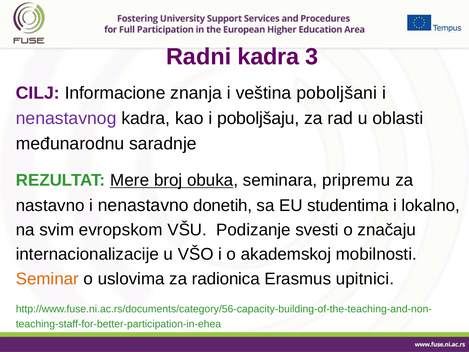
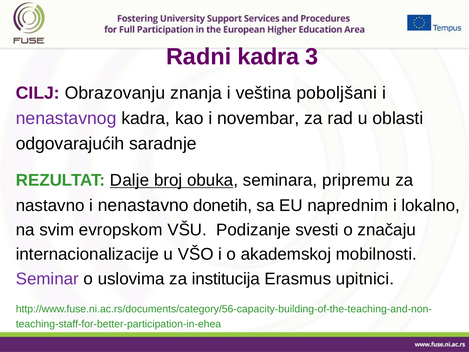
Informacione: Informacione -> Obrazovanju
poboljšaju: poboljšaju -> novembar
međunarodnu: međunarodnu -> odgovarajućih
Mere: Mere -> Dalje
studentima: studentima -> naprednim
Seminar colour: orange -> purple
radionica: radionica -> institucija
